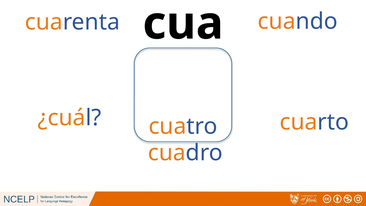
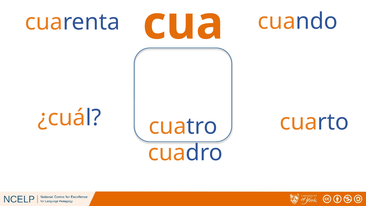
cua colour: black -> orange
